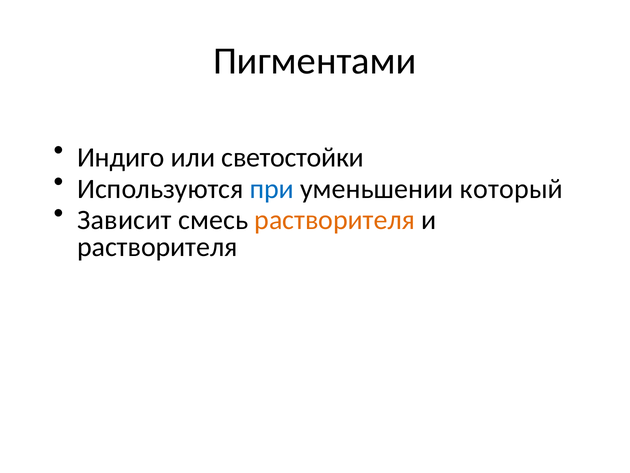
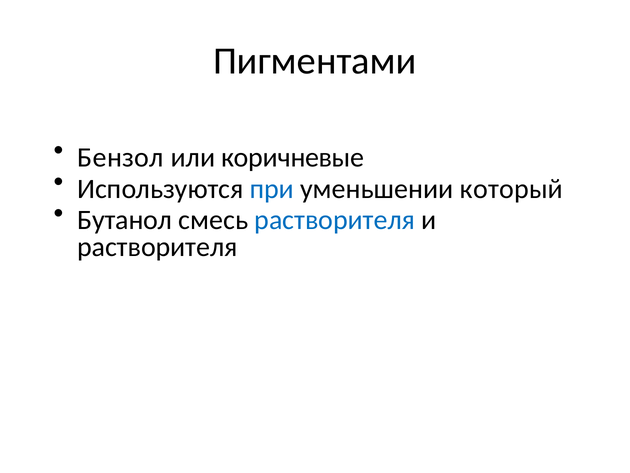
Индиго: Индиго -> Бензол
светостойки: светостойки -> коричневые
Зависит: Зависит -> Бутанол
растворителя at (335, 220) colour: orange -> blue
